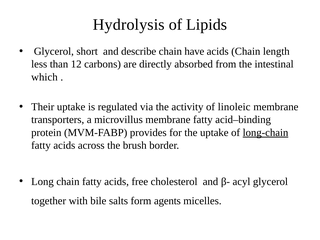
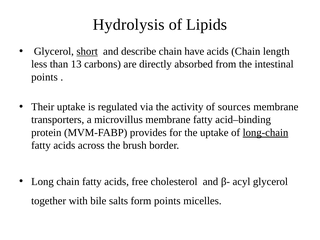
short underline: none -> present
12: 12 -> 13
which at (44, 77): which -> points
linoleic: linoleic -> sources
form agents: agents -> points
